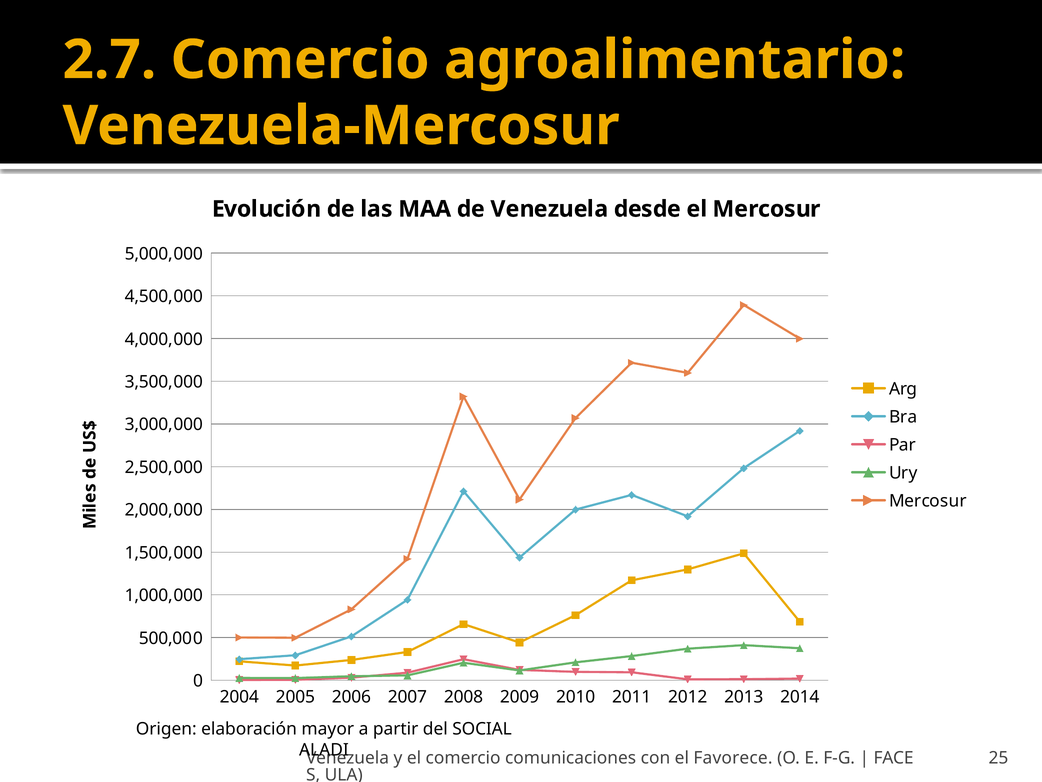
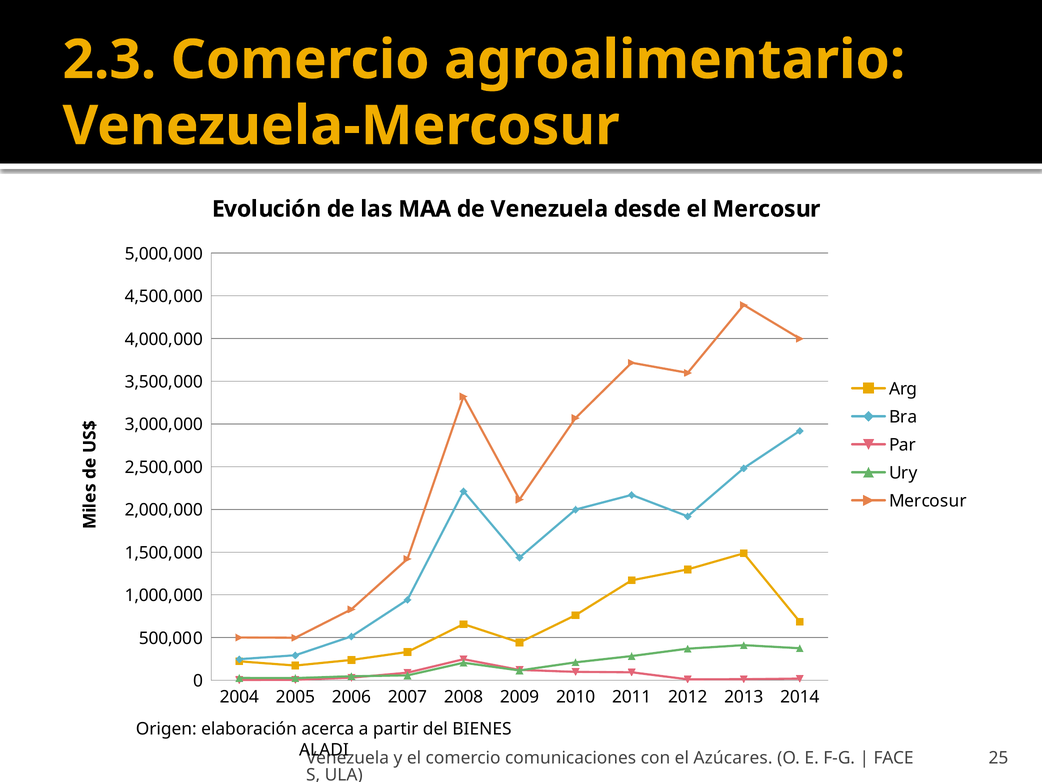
2.7: 2.7 -> 2.3
mayor: mayor -> acerca
SOCIAL: SOCIAL -> BIENES
Favorece: Favorece -> Azúcares
